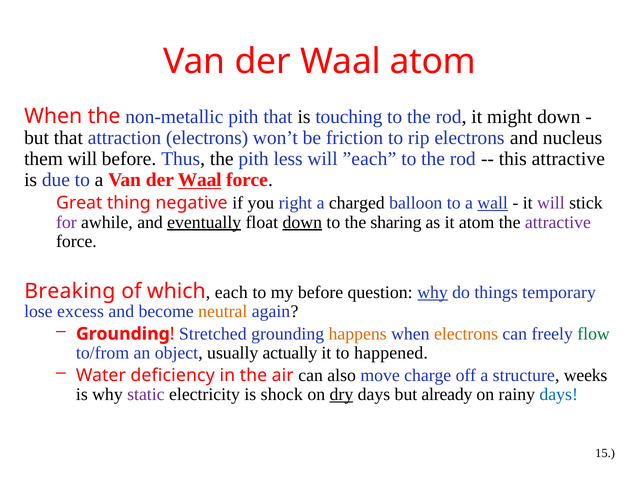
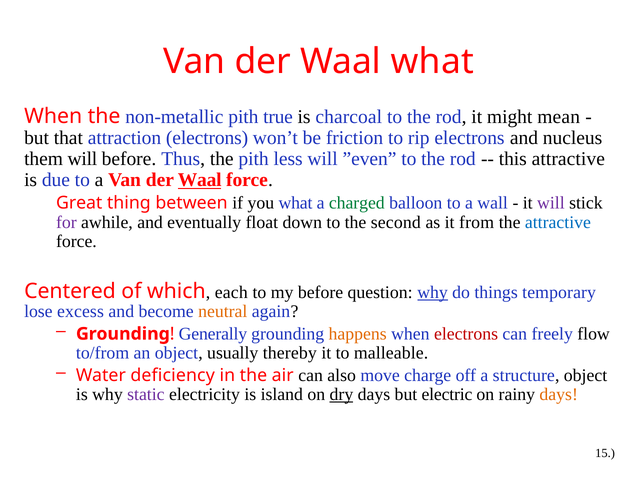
Waal atom: atom -> what
pith that: that -> true
touching: touching -> charcoal
might down: down -> mean
”each: ”each -> ”even
negative: negative -> between
you right: right -> what
charged colour: black -> green
wall underline: present -> none
eventually underline: present -> none
down at (302, 222) underline: present -> none
sharing: sharing -> second
it atom: atom -> from
attractive at (558, 222) colour: purple -> blue
Breaking: Breaking -> Centered
Stretched: Stretched -> Generally
electrons at (466, 334) colour: orange -> red
flow colour: green -> black
actually: actually -> thereby
happened: happened -> malleable
structure weeks: weeks -> object
shock: shock -> island
already: already -> electric
days at (559, 395) colour: blue -> orange
